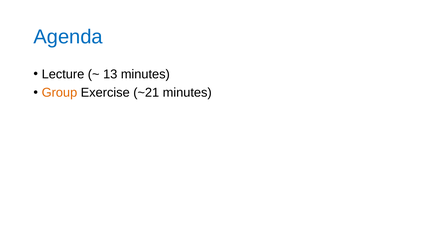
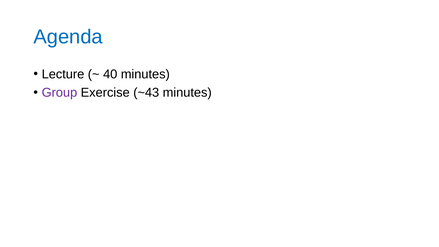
13: 13 -> 40
Group colour: orange -> purple
~21: ~21 -> ~43
